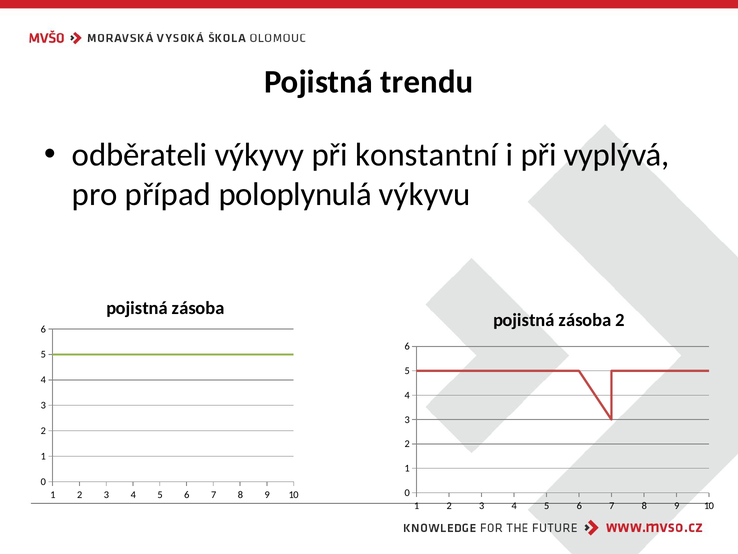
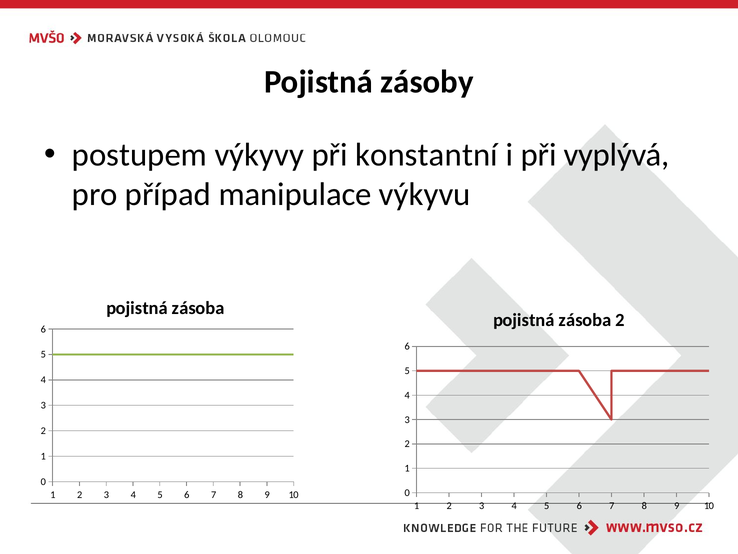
trendu: trendu -> zásoby
odběrateli: odběrateli -> postupem
poloplynulá: poloplynulá -> manipulace
